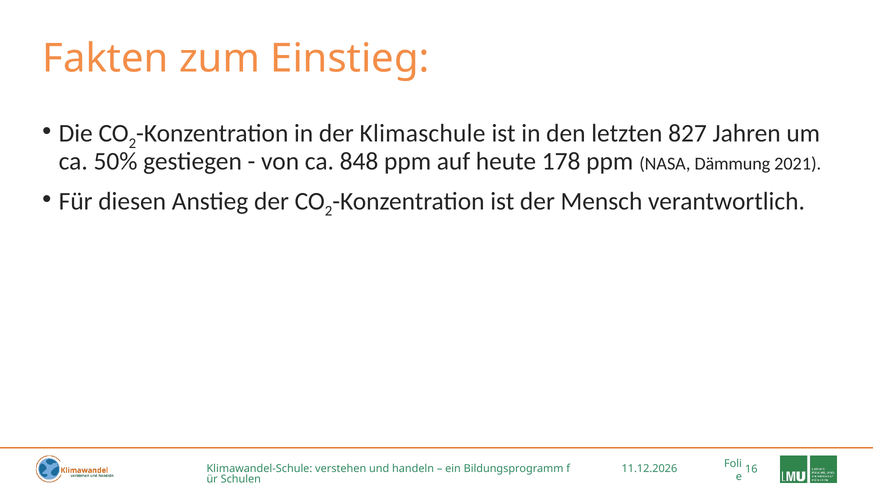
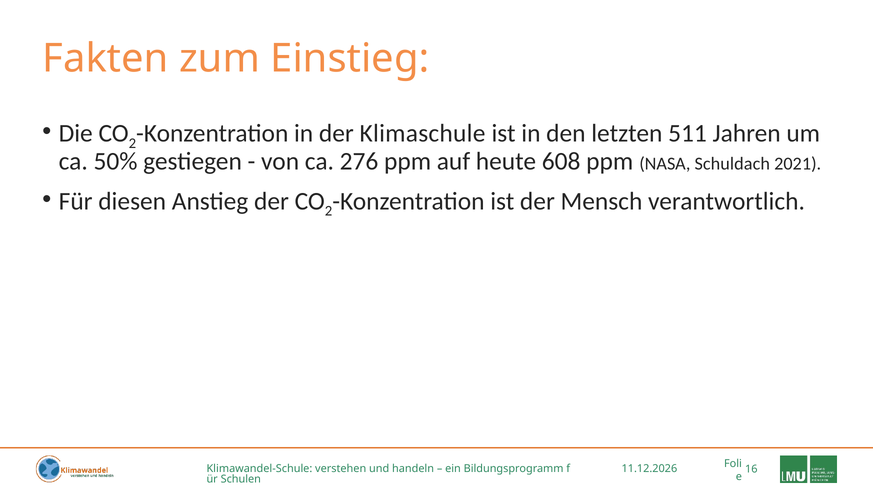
827: 827 -> 511
848: 848 -> 276
178: 178 -> 608
Dämmung: Dämmung -> Schuldach
